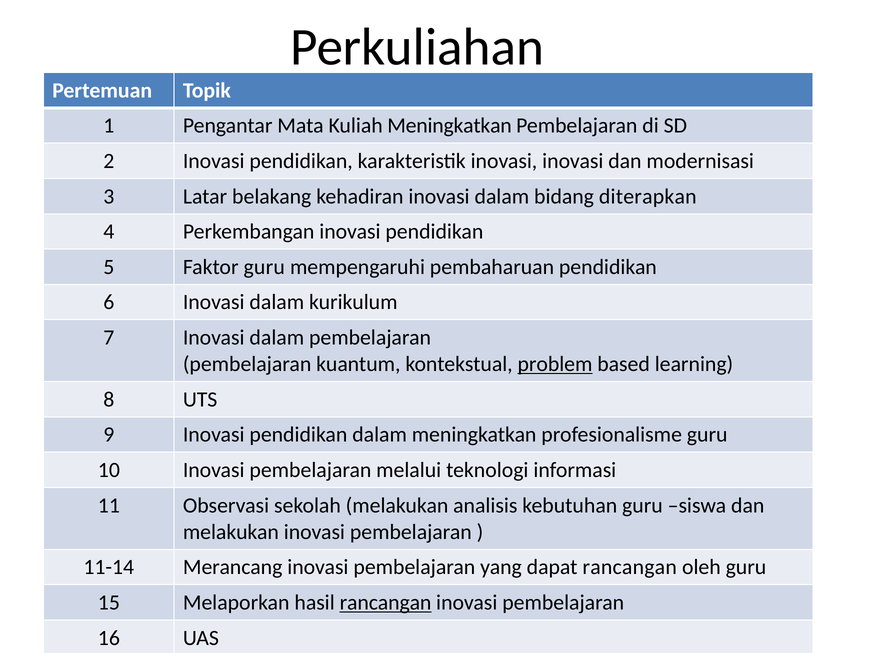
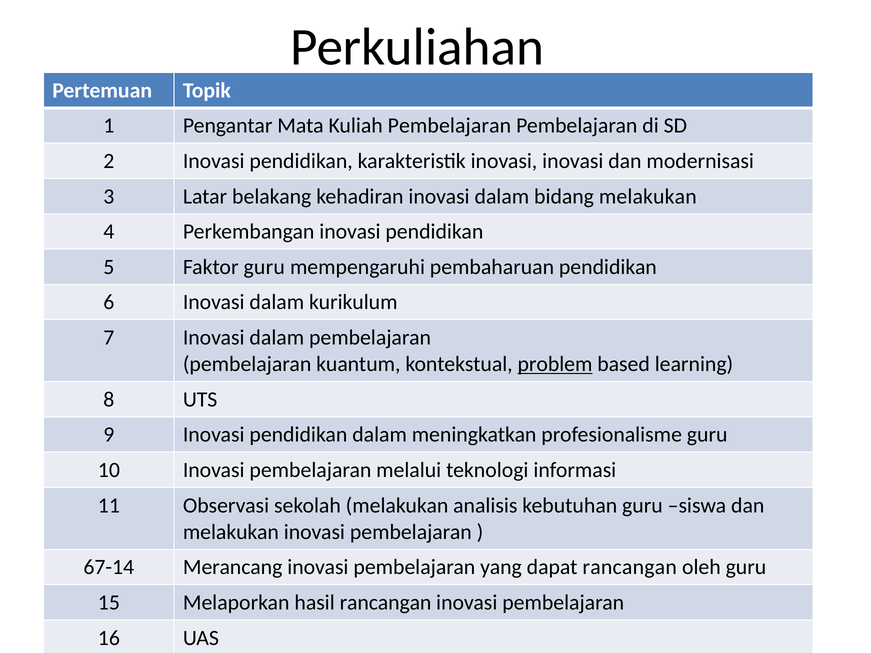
Kuliah Meningkatkan: Meningkatkan -> Pembelajaran
bidang diterapkan: diterapkan -> melakukan
11-14: 11-14 -> 67-14
rancangan at (386, 603) underline: present -> none
